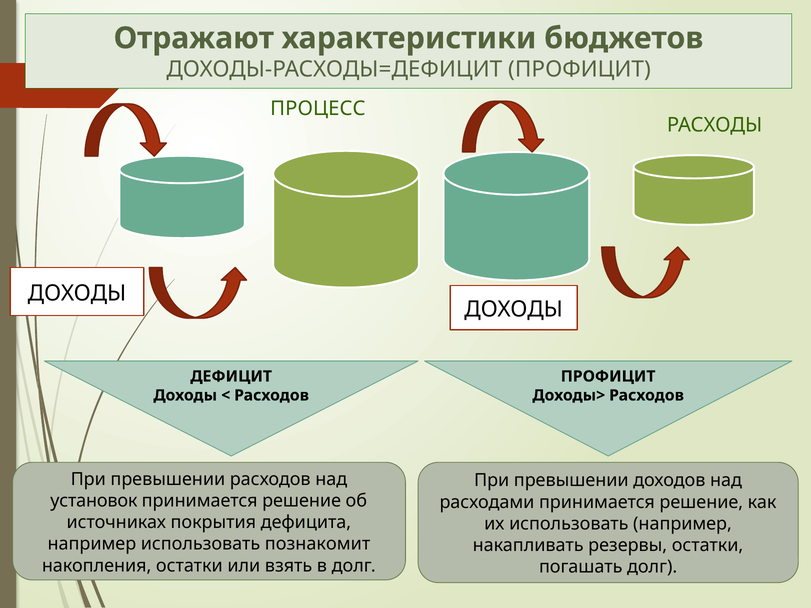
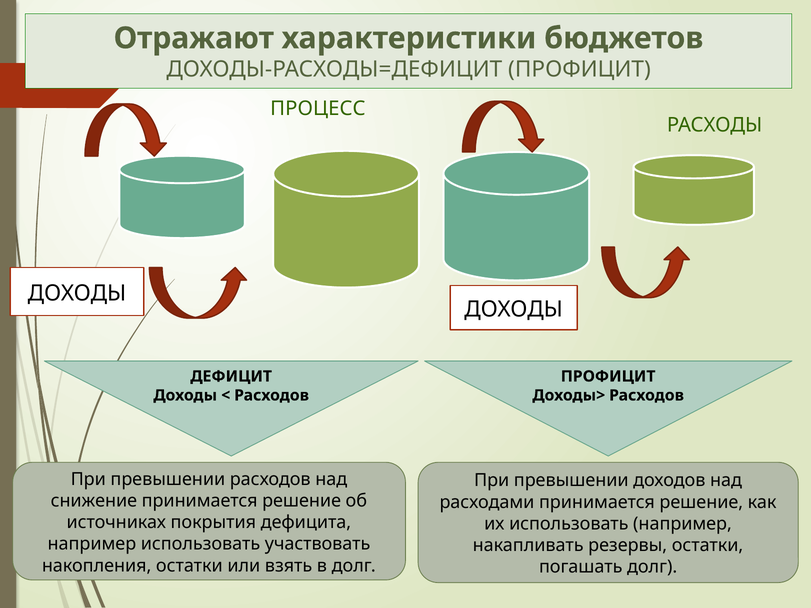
установок: установок -> снижение
познакомит: познакомит -> участвовать
